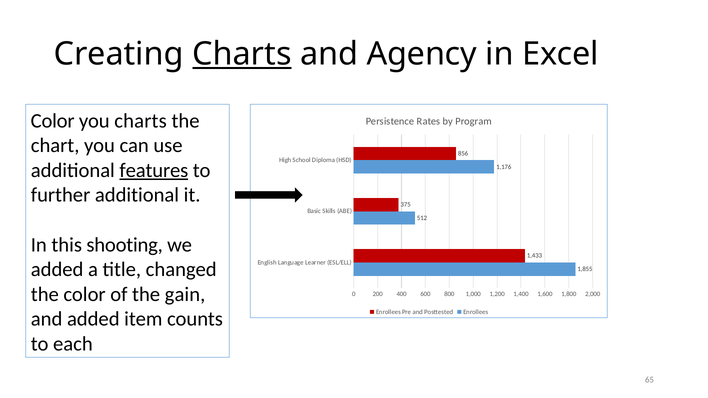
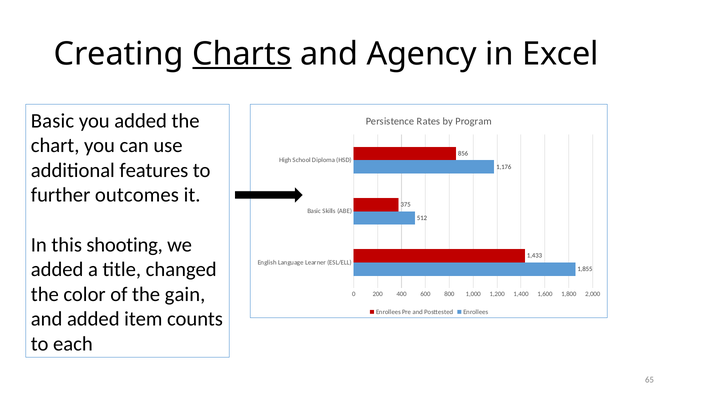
Color at (53, 121): Color -> Basic
you charts: charts -> added
features underline: present -> none
further additional: additional -> outcomes
